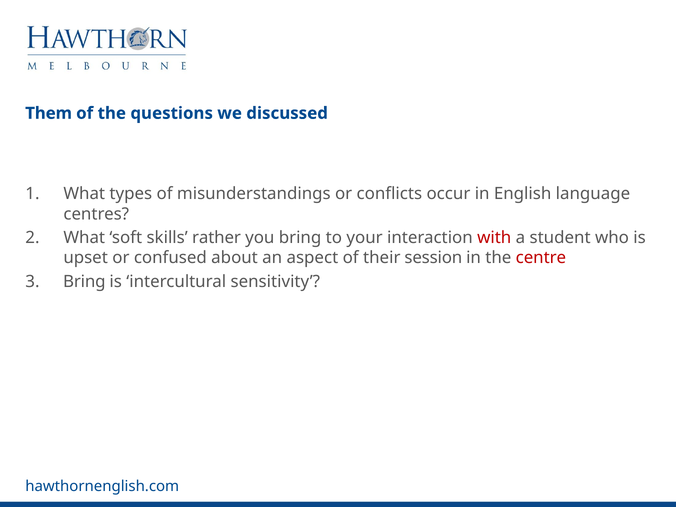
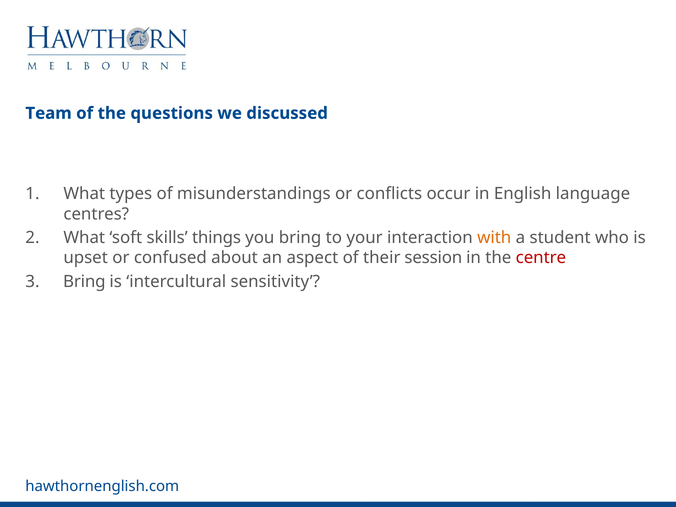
Them: Them -> Team
rather: rather -> things
with colour: red -> orange
